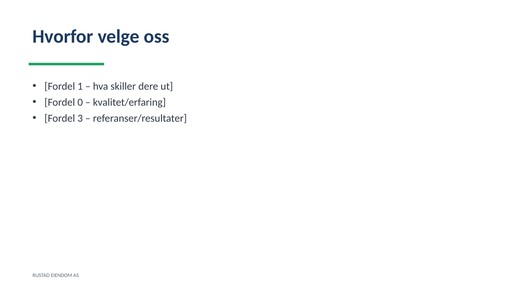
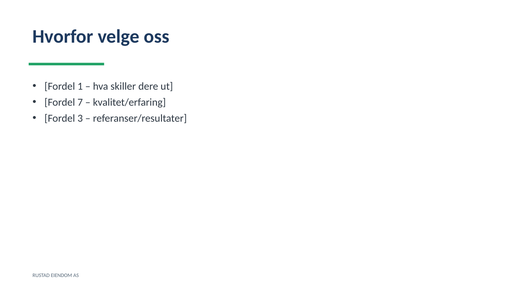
0: 0 -> 7
